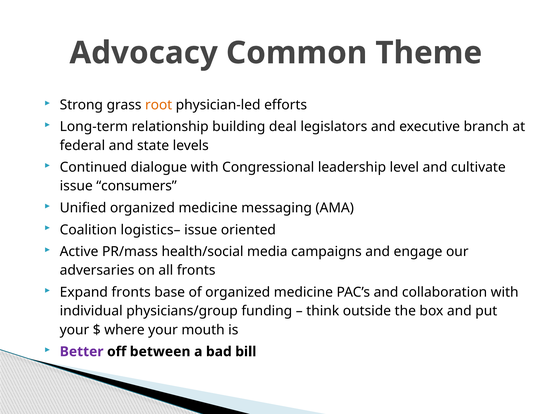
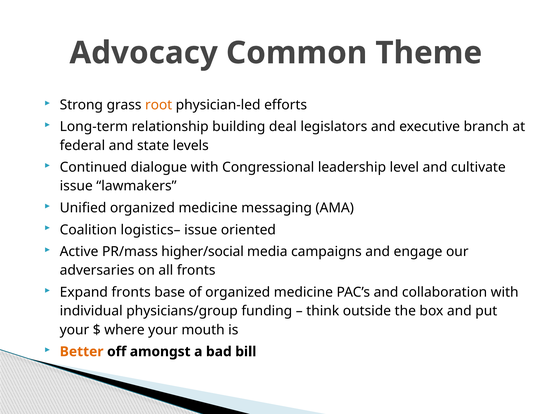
consumers: consumers -> lawmakers
health/social: health/social -> higher/social
Better colour: purple -> orange
between: between -> amongst
